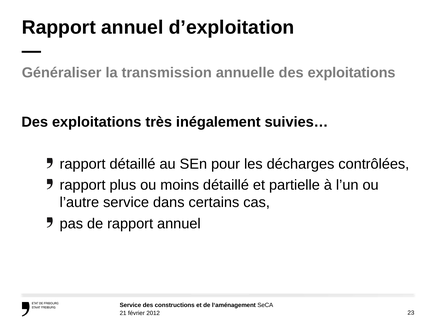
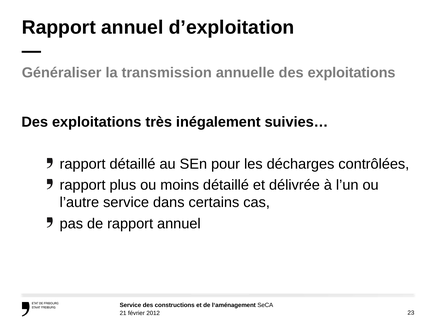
partielle: partielle -> délivrée
